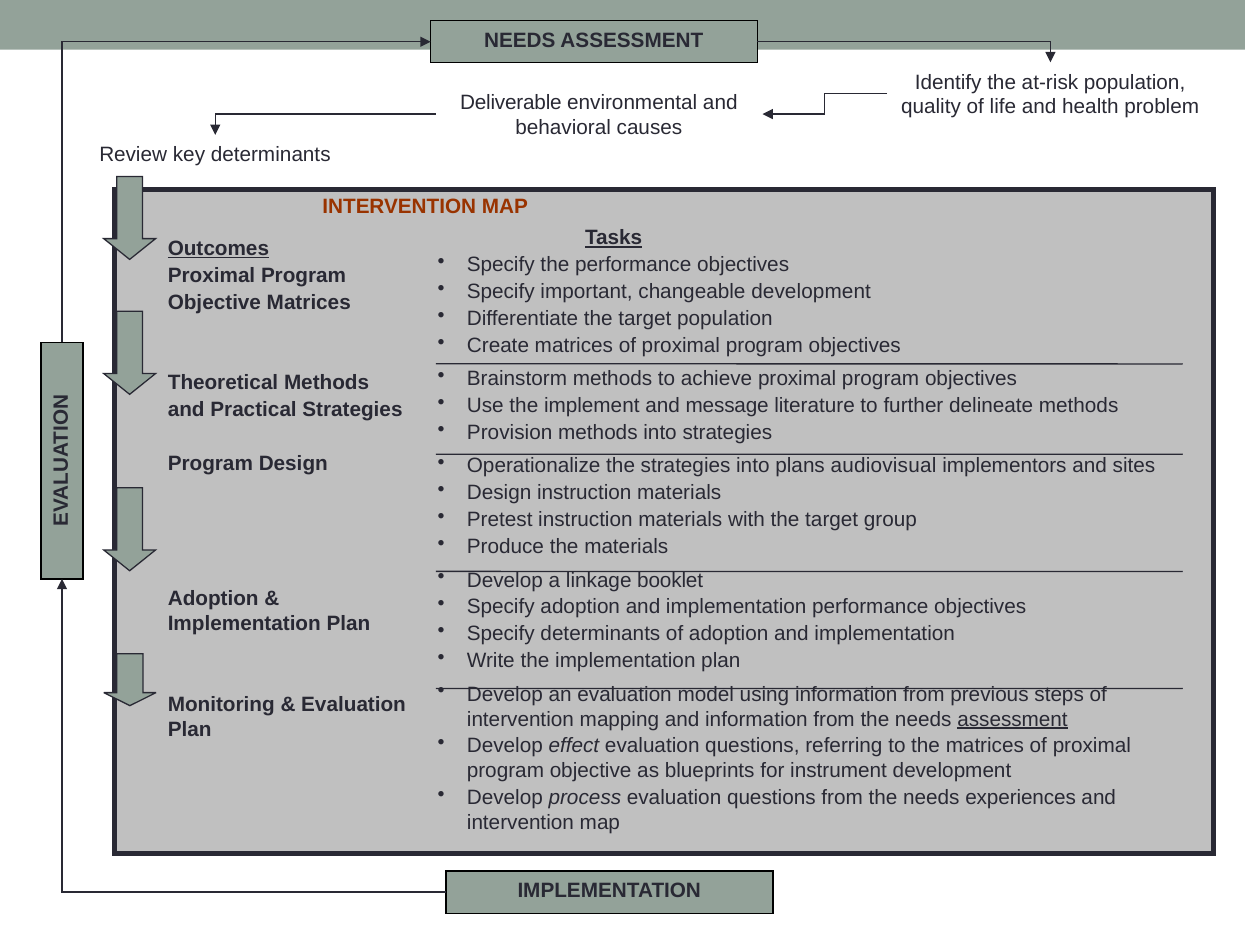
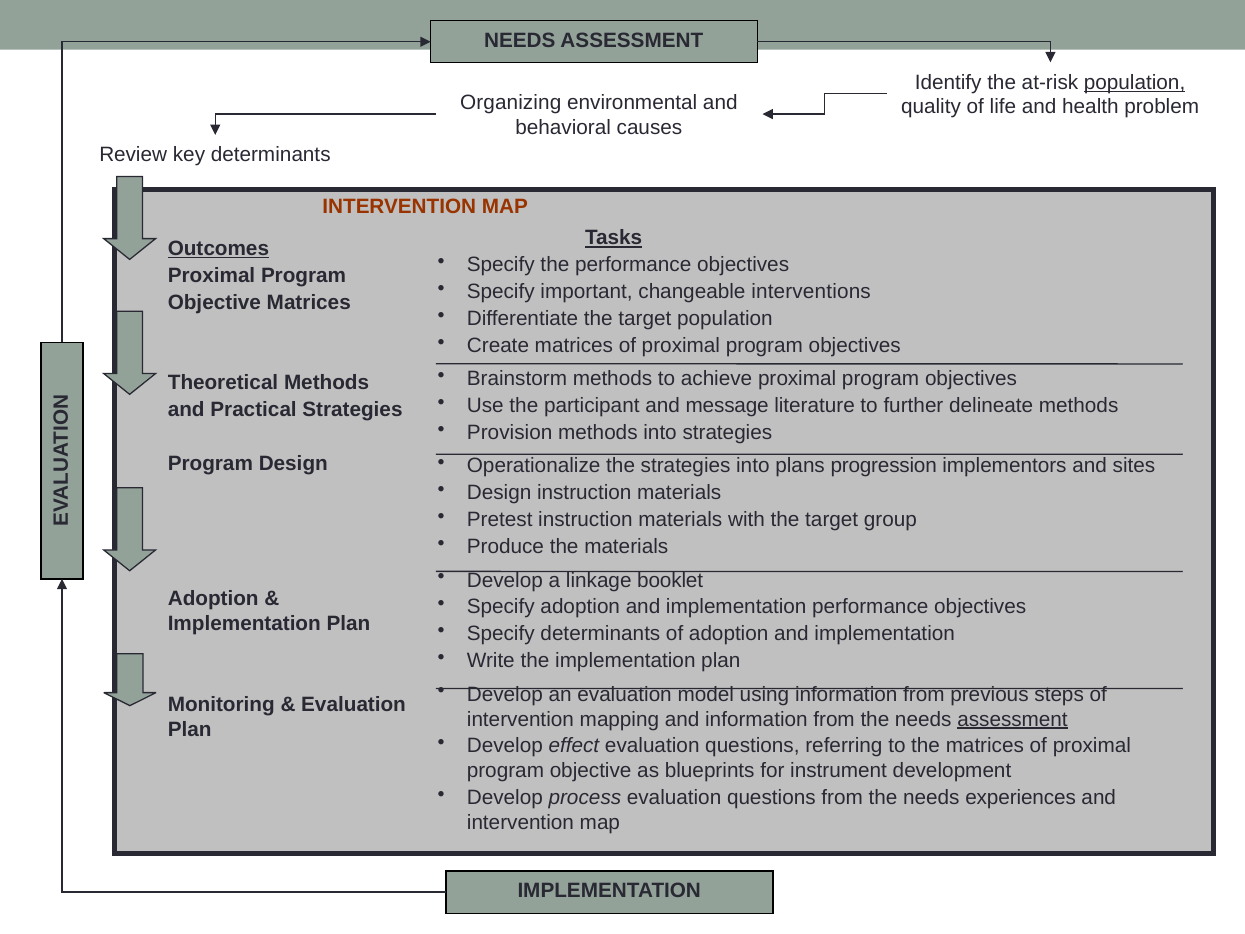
population at (1135, 82) underline: none -> present
Deliverable: Deliverable -> Organizing
changeable development: development -> interventions
implement: implement -> participant
audiovisual: audiovisual -> progression
